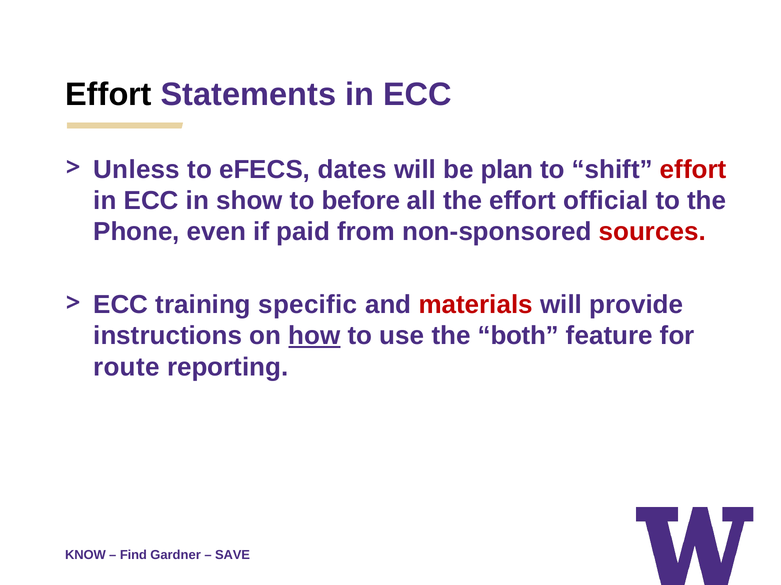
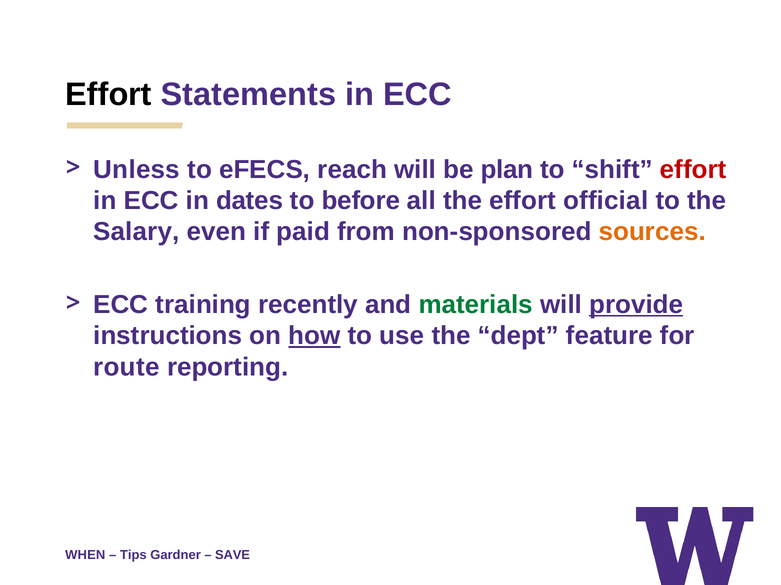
dates: dates -> reach
show: show -> dates
Phone: Phone -> Salary
sources colour: red -> orange
specific: specific -> recently
materials colour: red -> green
provide underline: none -> present
both: both -> dept
KNOW: KNOW -> WHEN
Find: Find -> Tips
